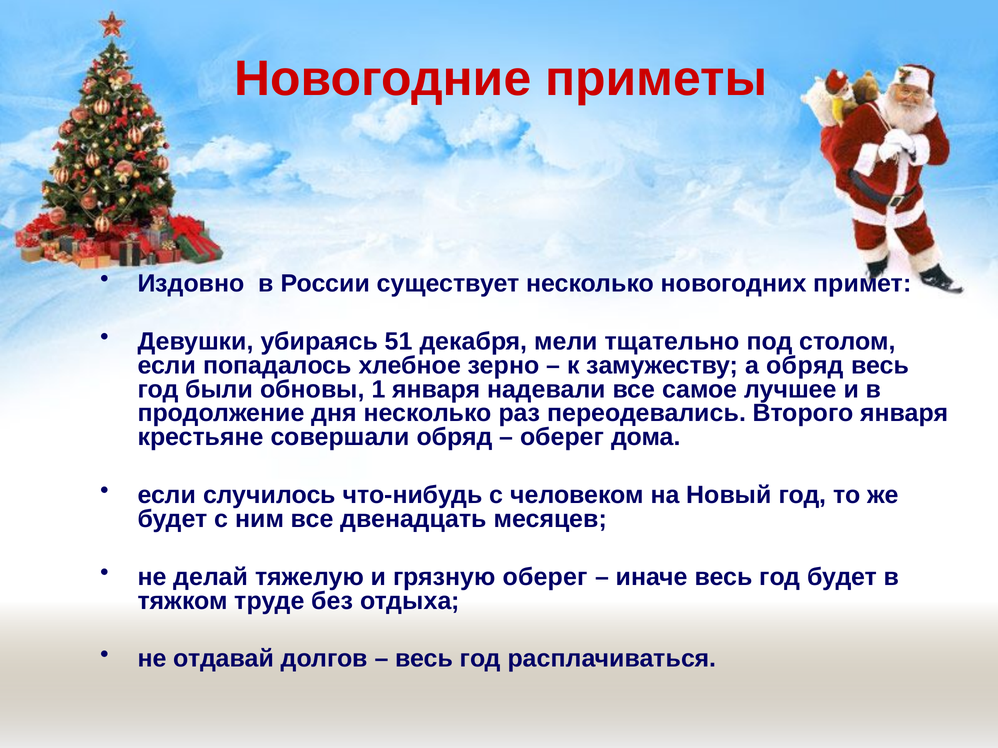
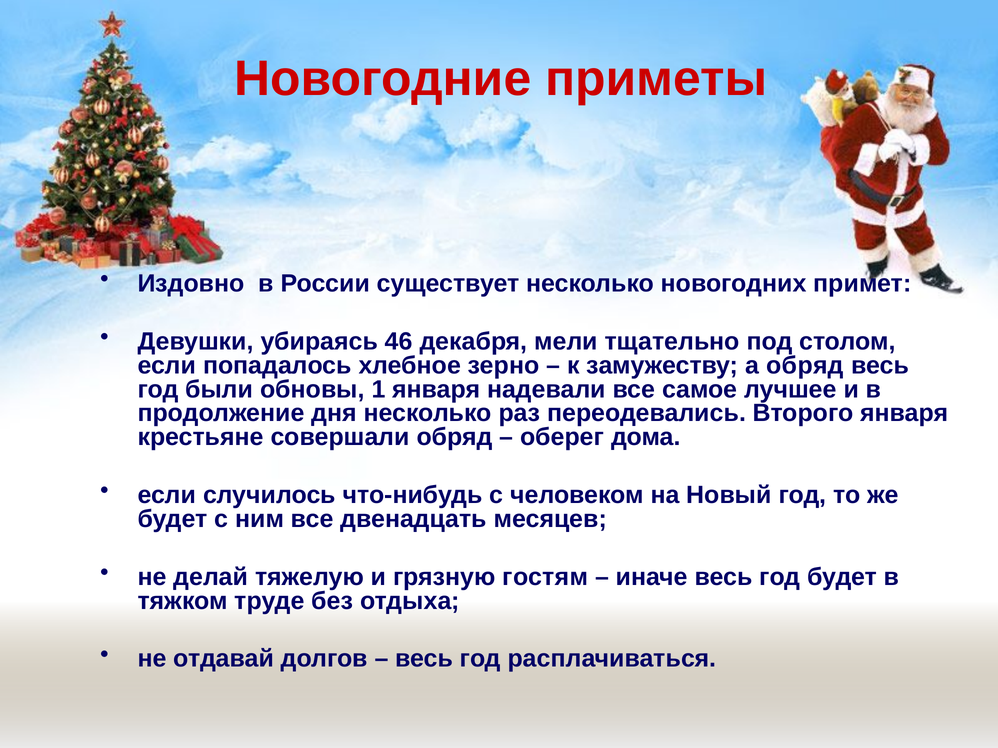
51: 51 -> 46
грязную оберег: оберег -> гостям
